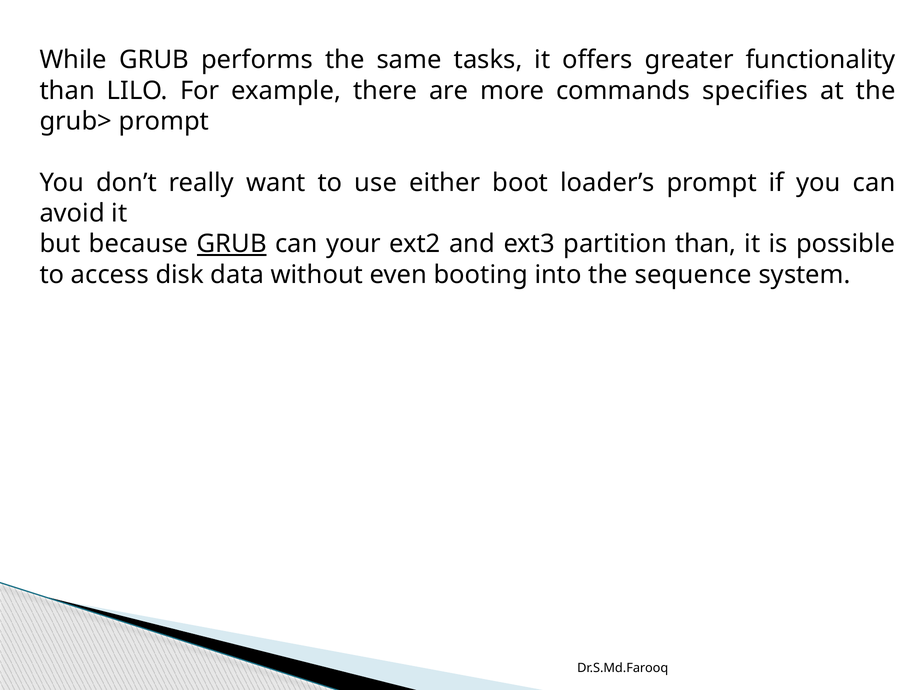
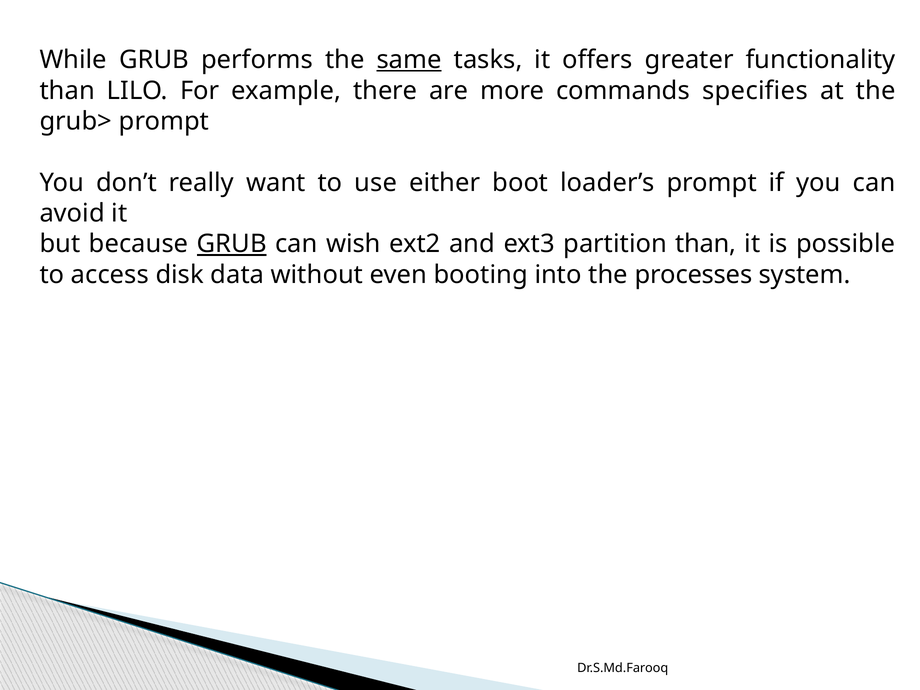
same underline: none -> present
your: your -> wish
sequence: sequence -> processes
